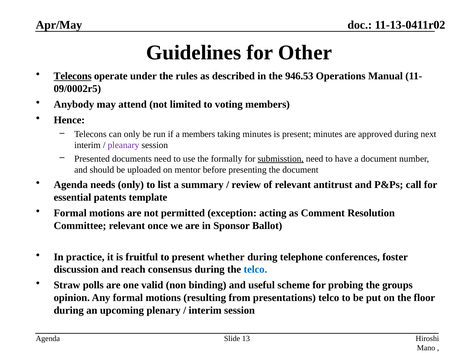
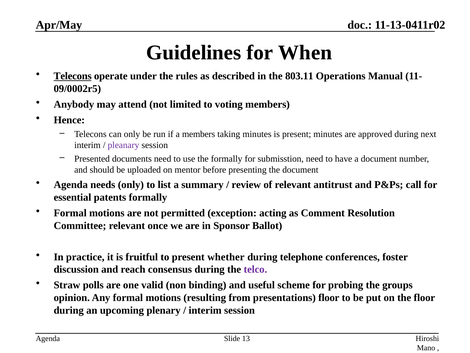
Other: Other -> When
946.53: 946.53 -> 803.11
submisstion underline: present -> none
patents template: template -> formally
telco at (255, 269) colour: blue -> purple
presentations telco: telco -> floor
